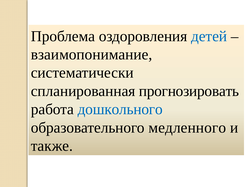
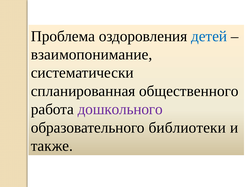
прогнозировать: прогнозировать -> общественного
дошкольного colour: blue -> purple
медленного: медленного -> библиотеки
